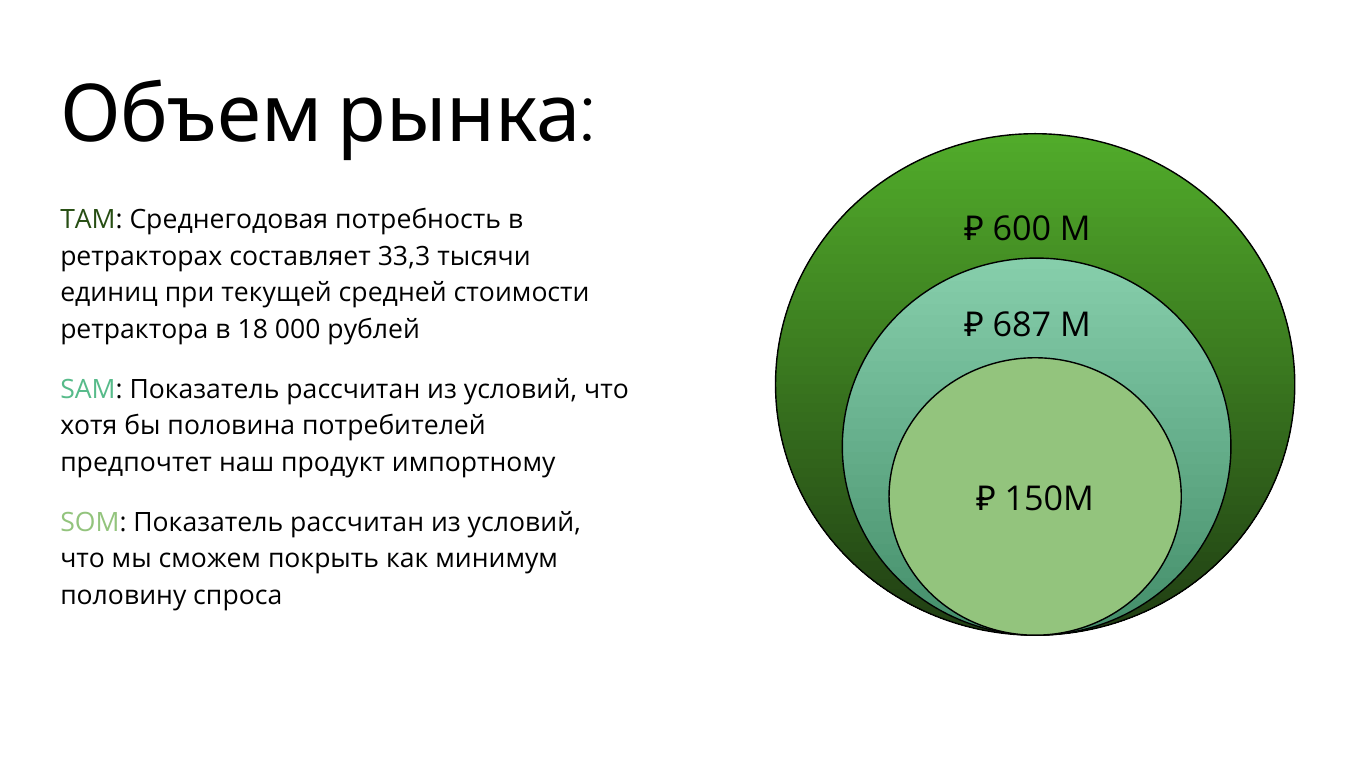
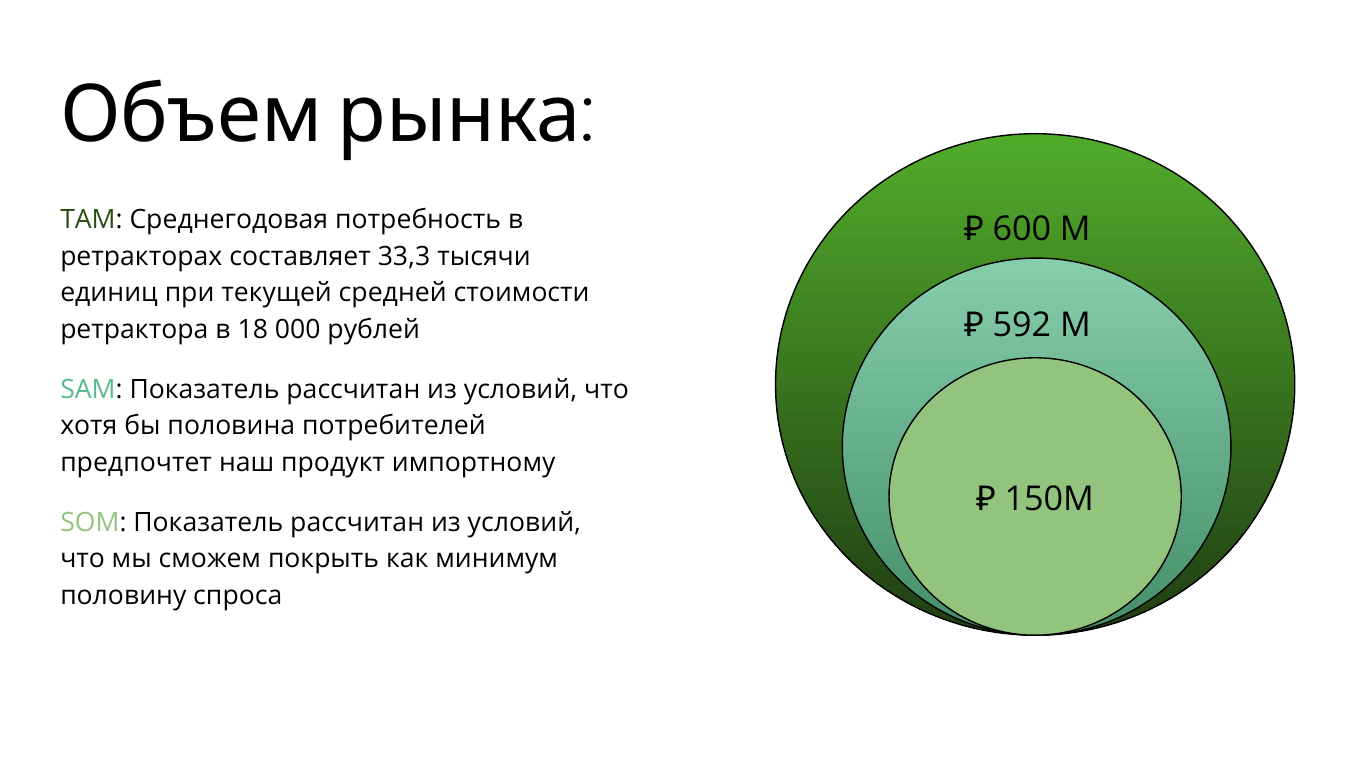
687: 687 -> 592
